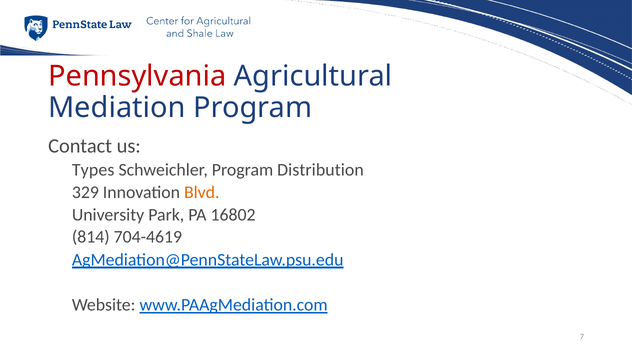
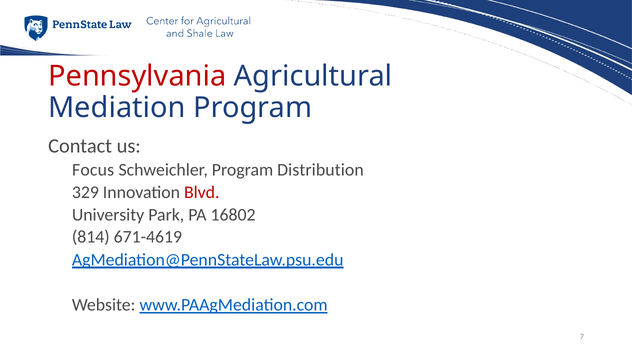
Types: Types -> Focus
Blvd colour: orange -> red
704-4619: 704-4619 -> 671-4619
